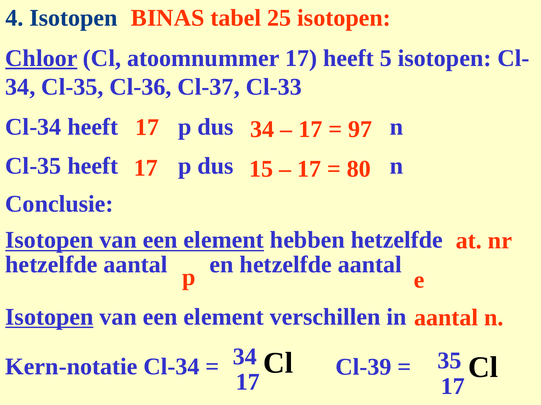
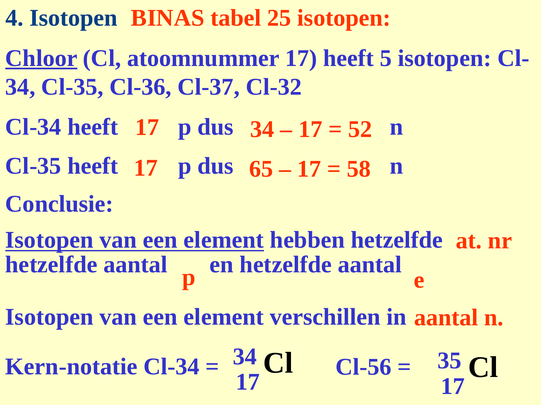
Cl-33: Cl-33 -> Cl-32
97: 97 -> 52
15: 15 -> 65
80: 80 -> 58
Isotopen at (49, 318) underline: present -> none
Cl-39: Cl-39 -> Cl-56
